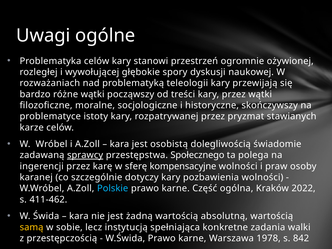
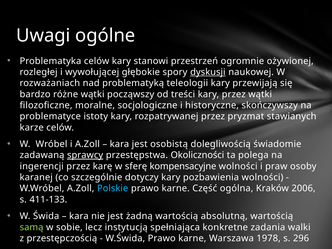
dyskusji underline: none -> present
Społecznego: Społecznego -> Okoliczności
2022: 2022 -> 2006
411-462: 411-462 -> 411-133
samą colour: yellow -> light green
842: 842 -> 296
